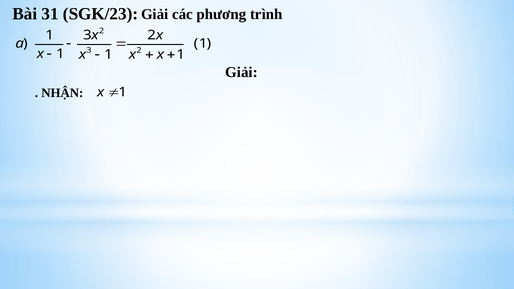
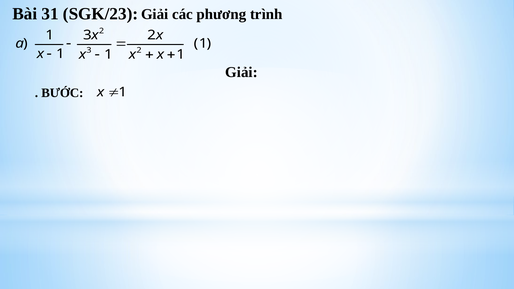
NHẬN: NHẬN -> BƯỚC
